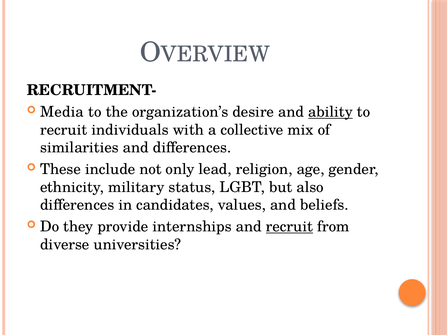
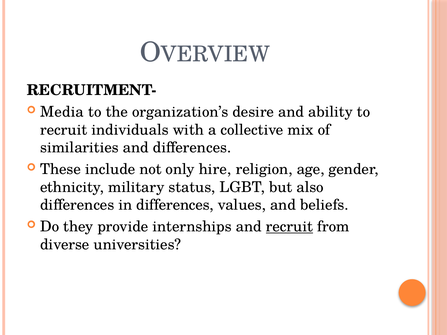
ability underline: present -> none
lead: lead -> hire
in candidates: candidates -> differences
